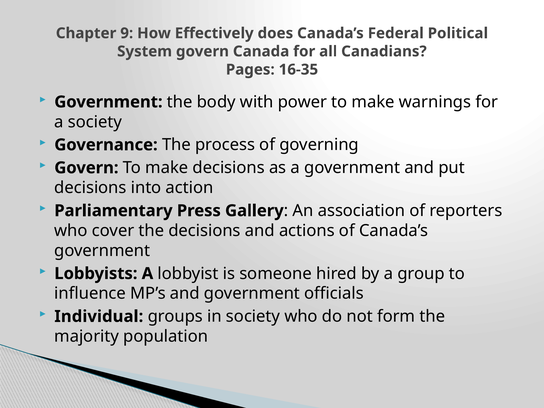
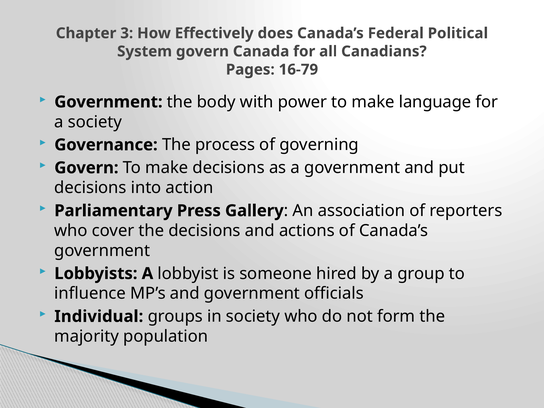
9: 9 -> 3
16-35: 16-35 -> 16-79
warnings: warnings -> language
